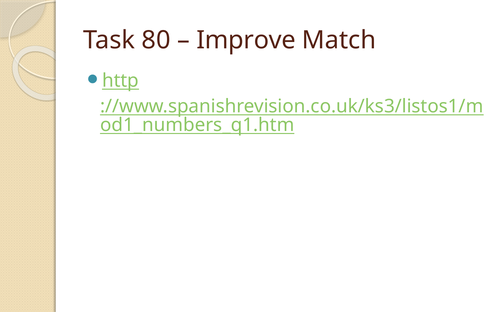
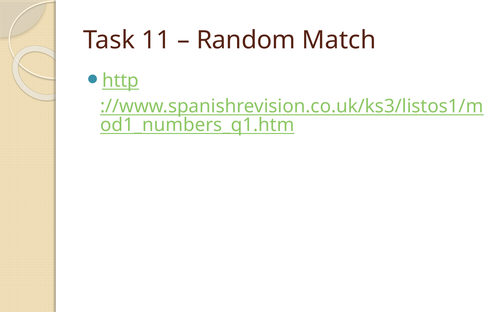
80: 80 -> 11
Improve: Improve -> Random
